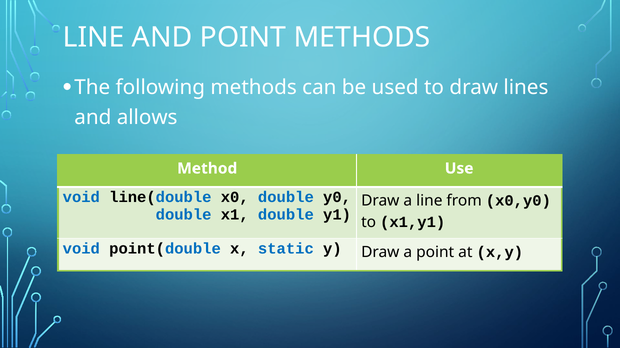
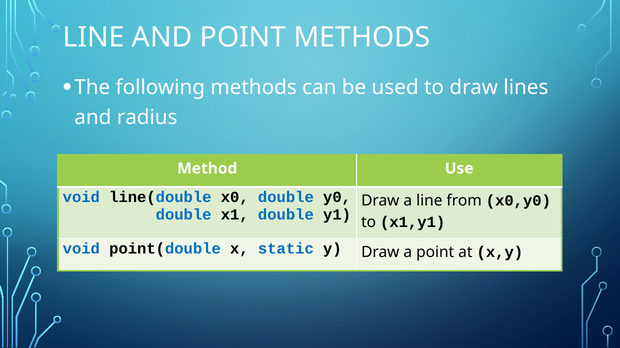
allows: allows -> radius
